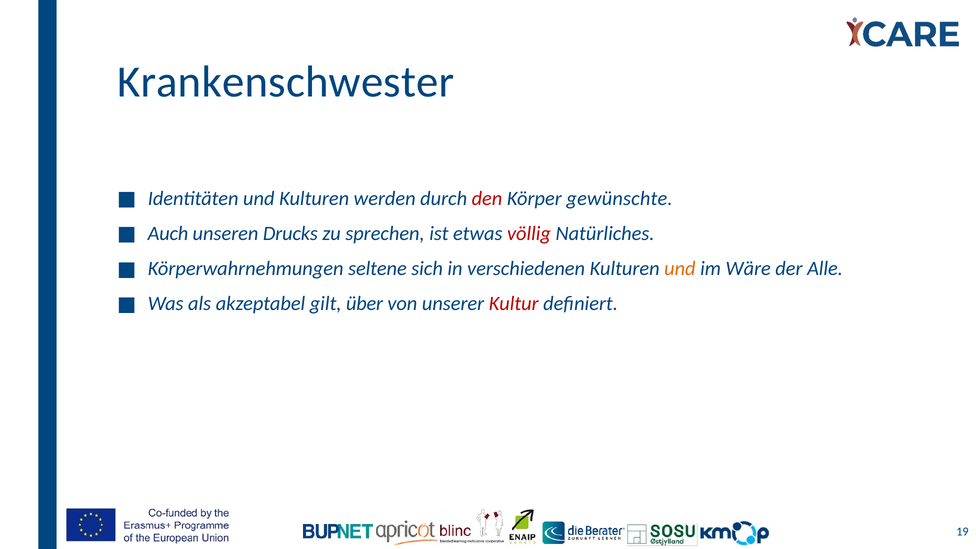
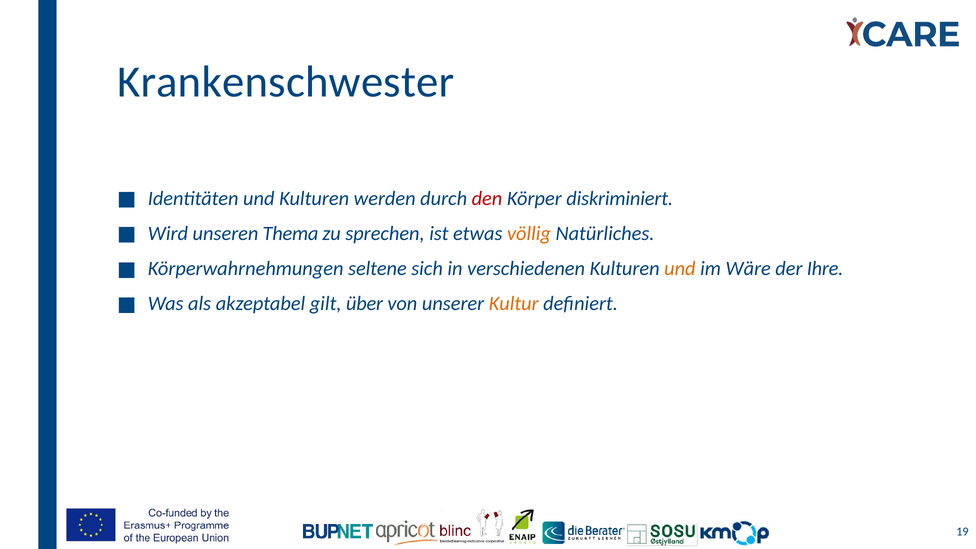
gewünschte: gewünschte -> diskriminiert
Auch: Auch -> Wird
Drucks: Drucks -> Thema
völlig colour: red -> orange
Alle: Alle -> Ihre
Kultur colour: red -> orange
